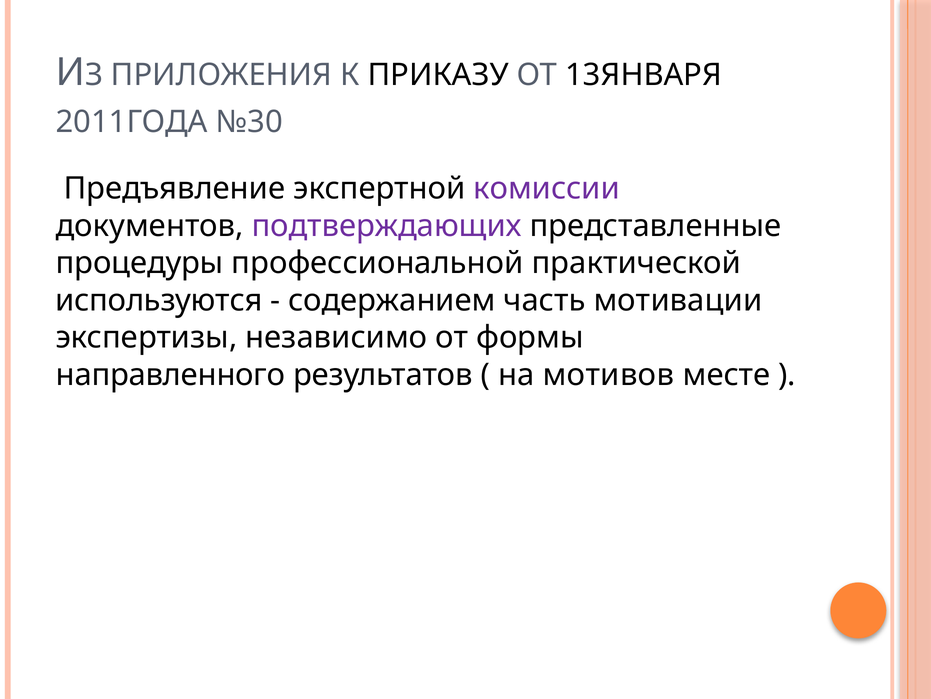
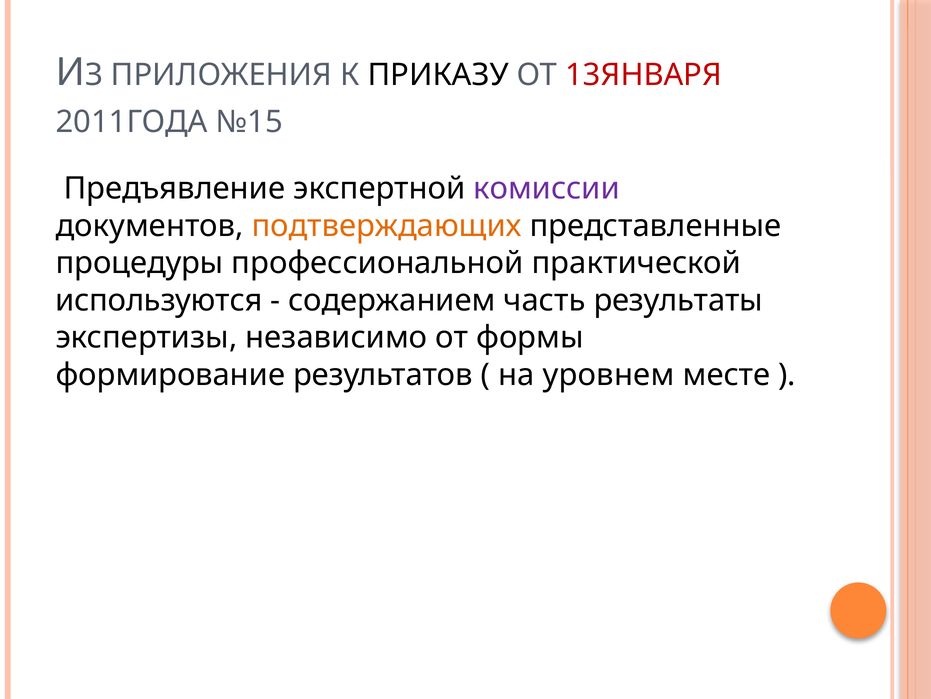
13ЯНВАРЯ colour: black -> red
№30: №30 -> №15
подтверждающих colour: purple -> orange
мотивации: мотивации -> результаты
направленного: направленного -> формирование
мотивов: мотивов -> уровнем
